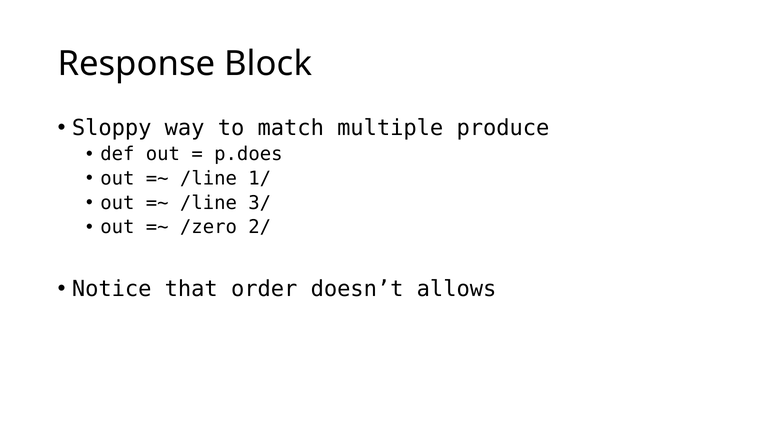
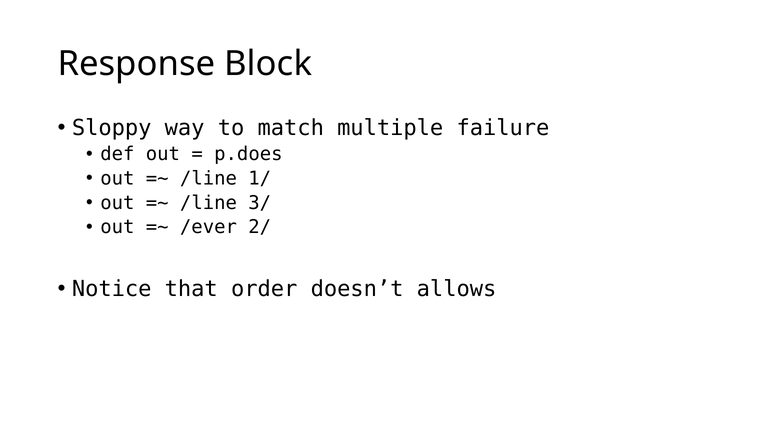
produce: produce -> failure
/zero: /zero -> /ever
